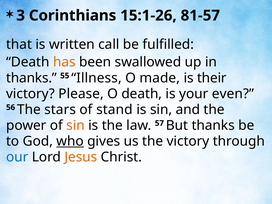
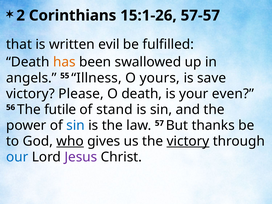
3: 3 -> 2
81-57: 81-57 -> 57-57
call: call -> evil
thanks at (31, 78): thanks -> angels
made: made -> yours
their: their -> save
stars: stars -> futile
sin at (76, 125) colour: orange -> blue
victory at (188, 141) underline: none -> present
Jesus colour: orange -> purple
